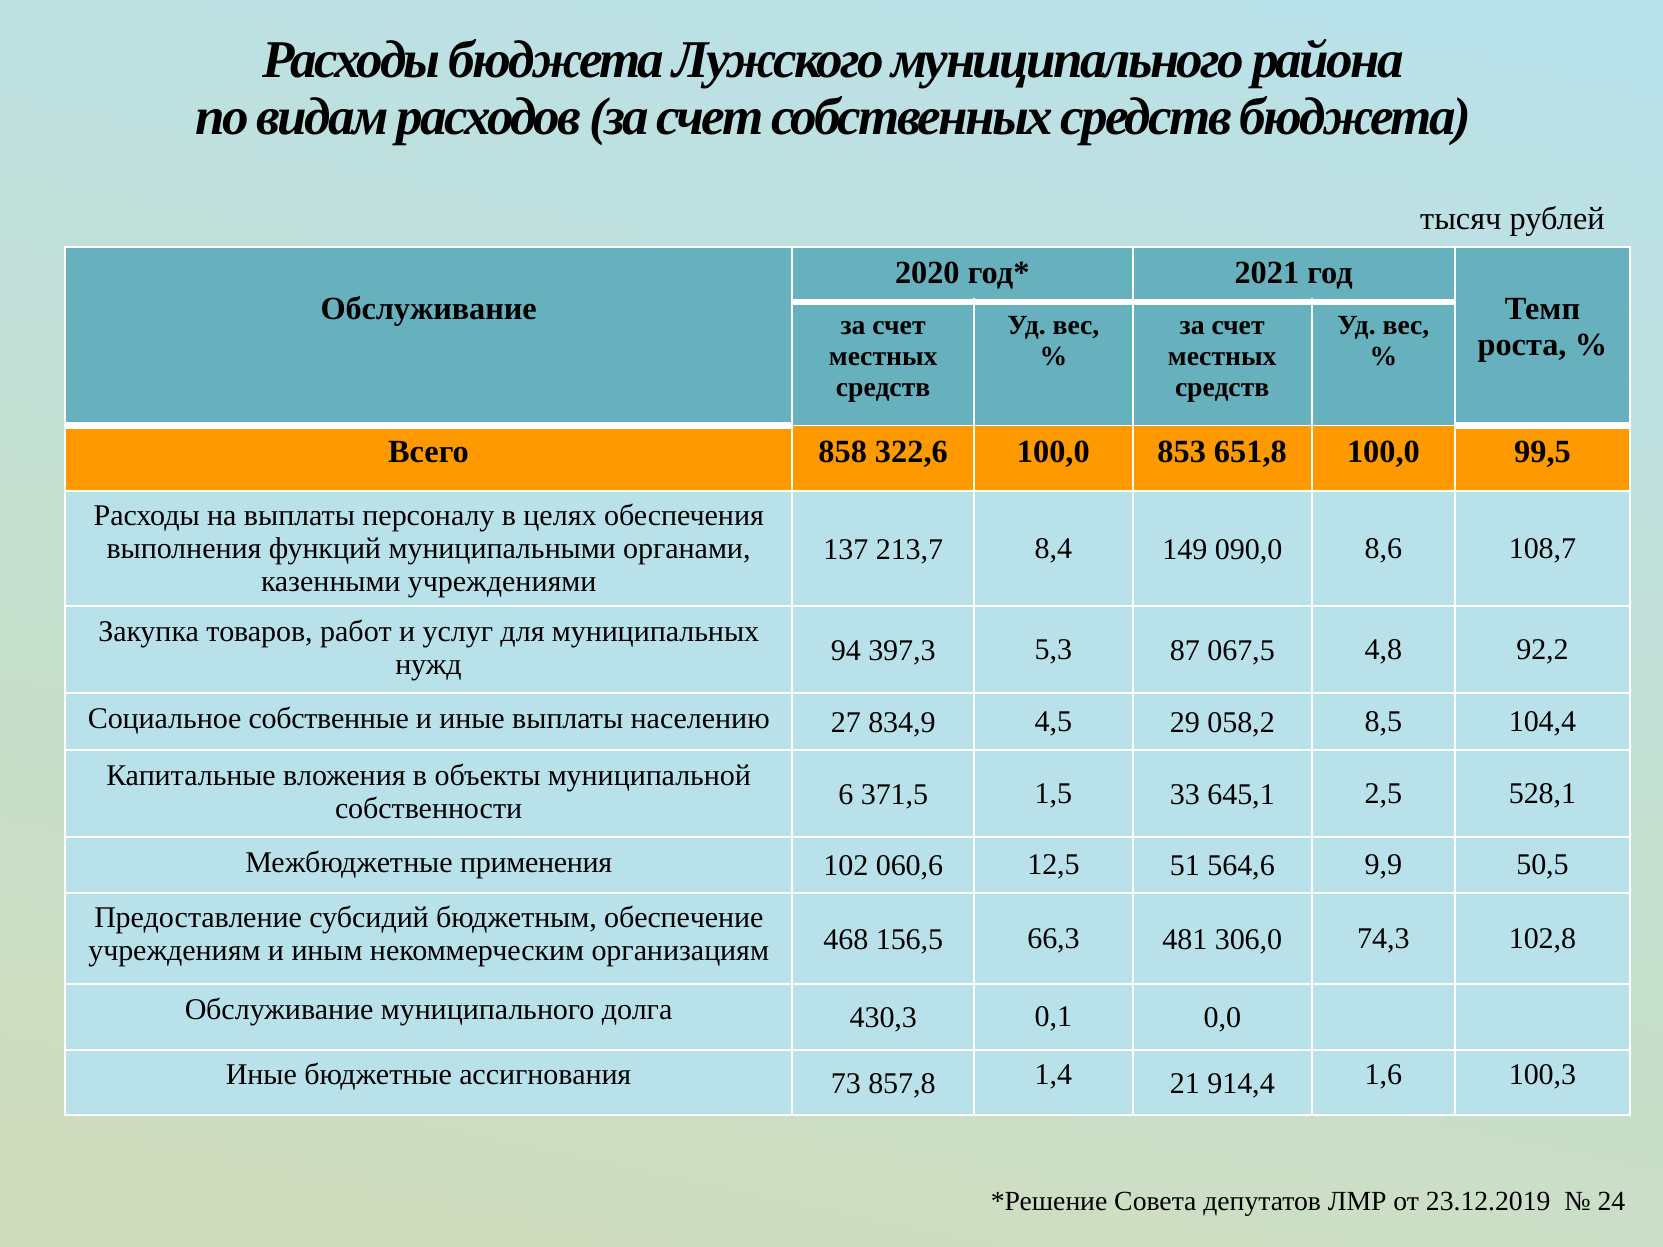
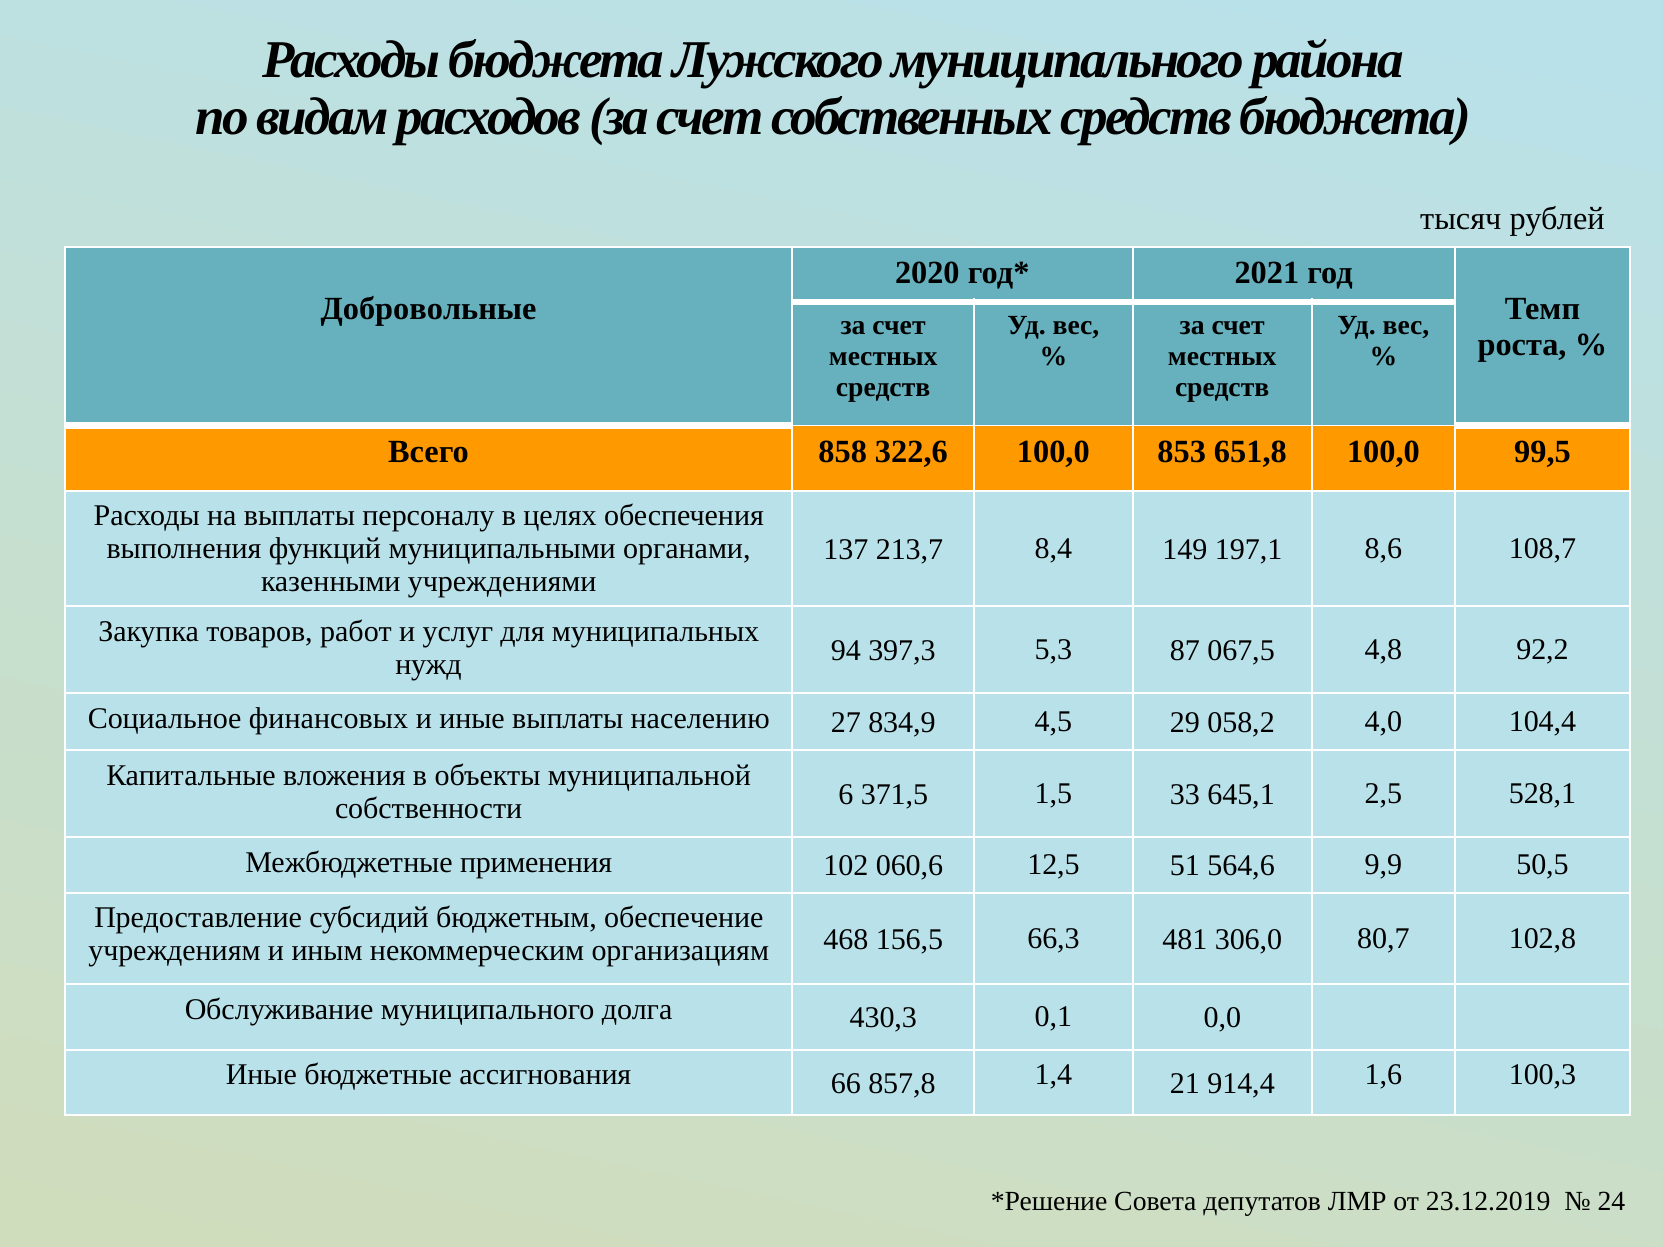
Обслуживание at (429, 309): Обслуживание -> Добровольные
090,0: 090,0 -> 197,1
собственные: собственные -> финансовых
8,5: 8,5 -> 4,0
74,3: 74,3 -> 80,7
73: 73 -> 66
